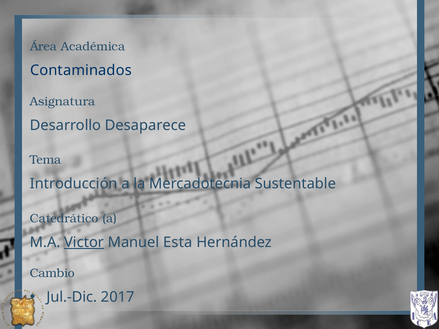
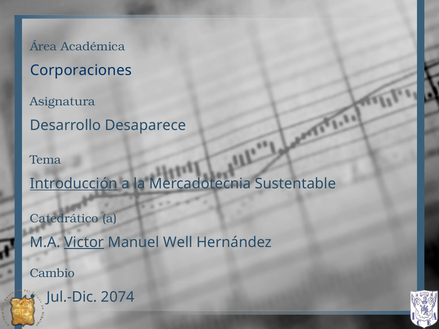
Contaminados: Contaminados -> Corporaciones
Introducción underline: none -> present
Esta: Esta -> Well
2017: 2017 -> 2074
